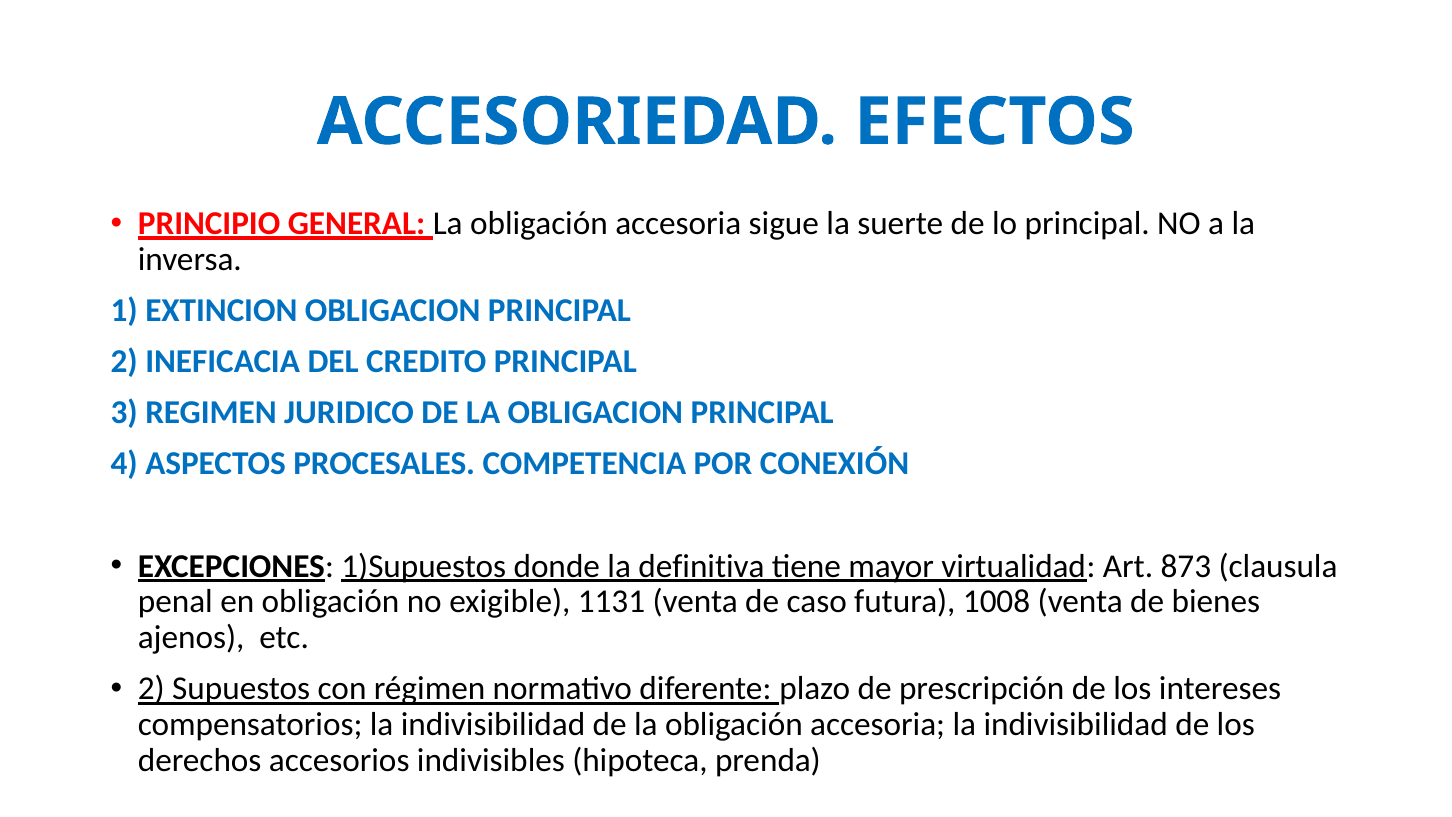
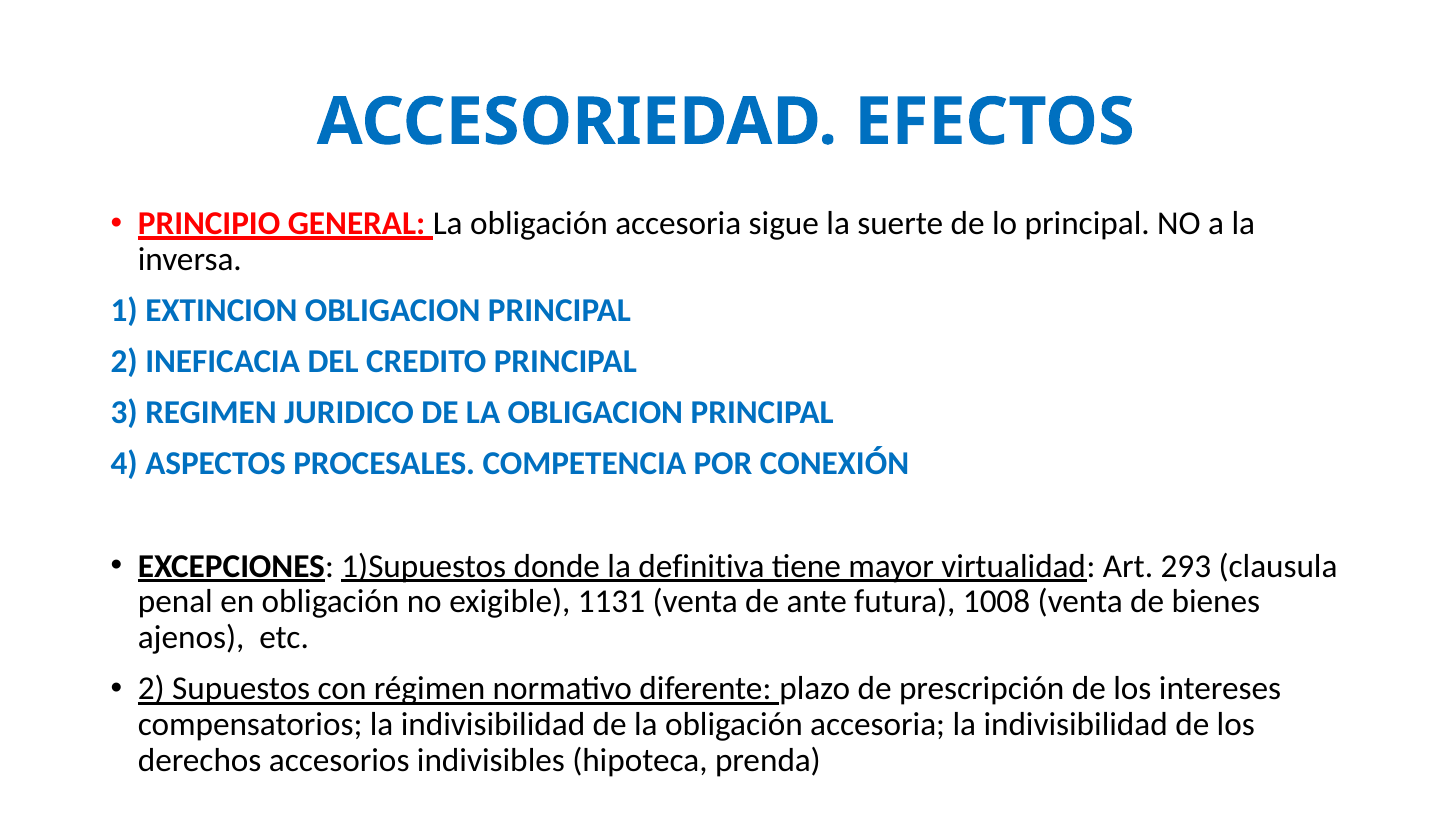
873: 873 -> 293
caso: caso -> ante
